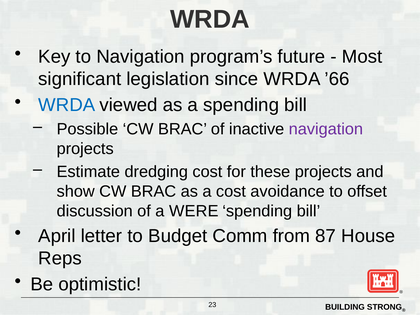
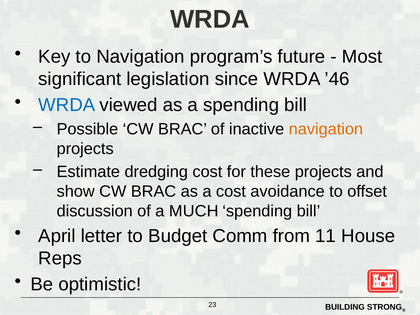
’66: ’66 -> ’46
navigation at (326, 129) colour: purple -> orange
WERE: WERE -> MUCH
87: 87 -> 11
